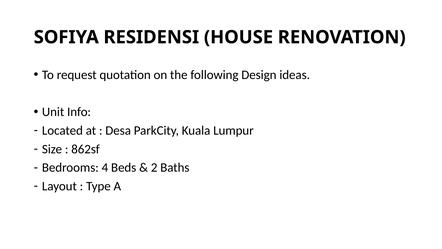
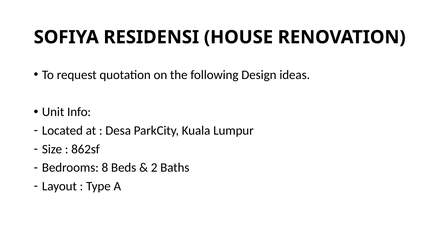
4: 4 -> 8
